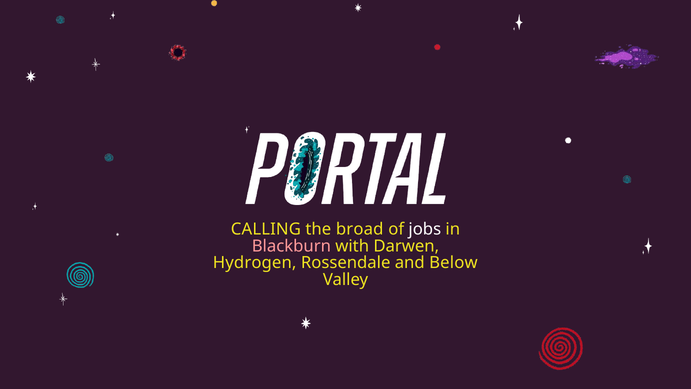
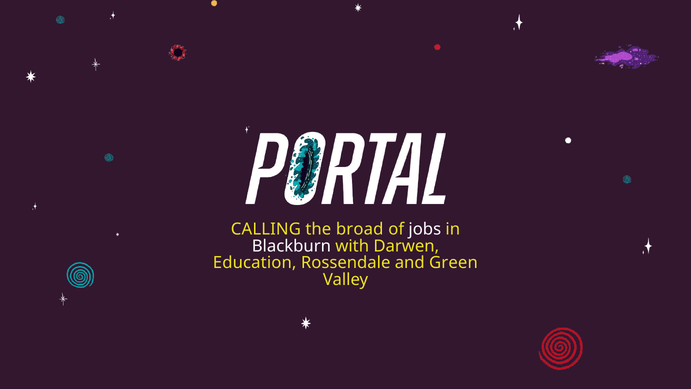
Blackburn colour: pink -> white
Hydrogen: Hydrogen -> Education
Below: Below -> Green
